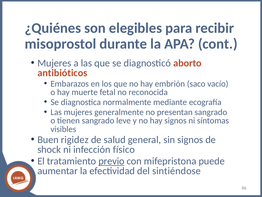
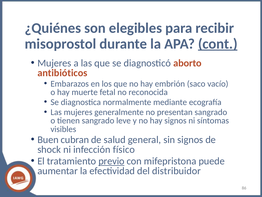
cont underline: none -> present
rigidez: rigidez -> cubran
sintiéndose: sintiéndose -> distribuidor
